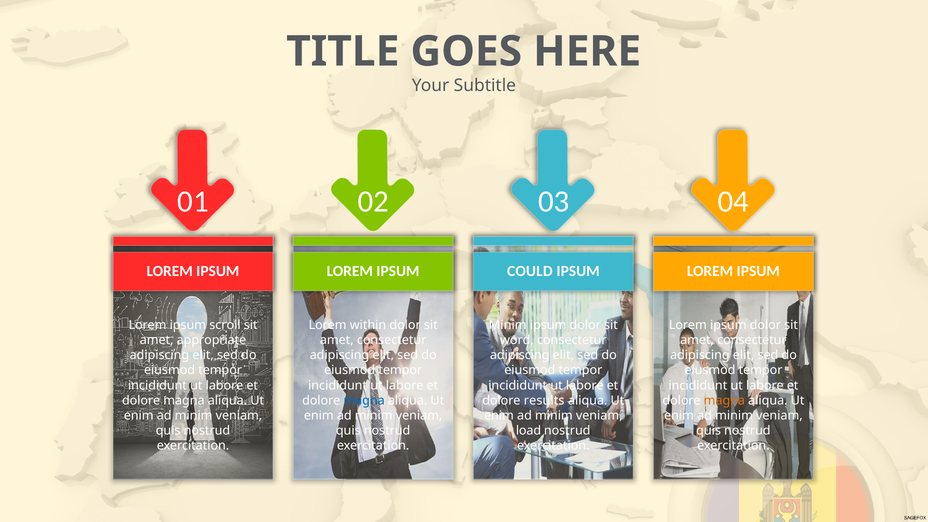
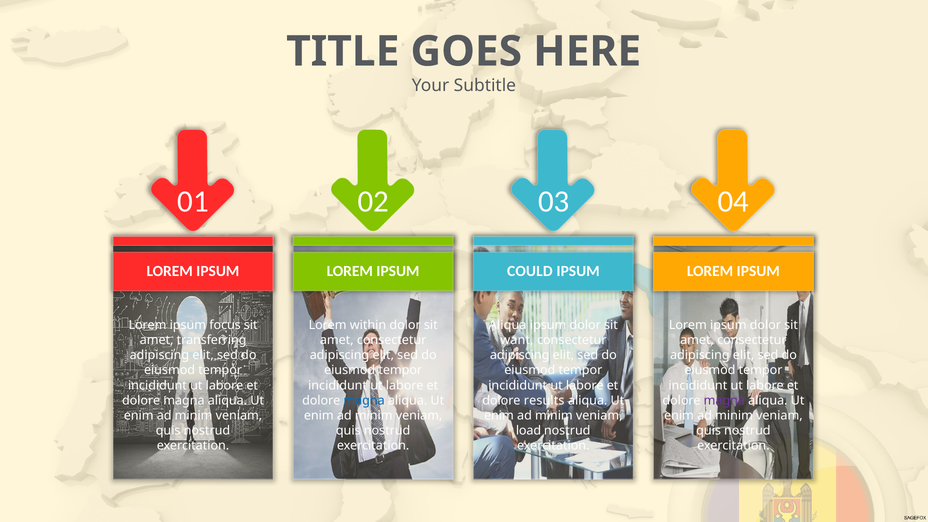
scroll: scroll -> focus
Minim at (508, 325): Minim -> Aliqua
appropriate: appropriate -> transferring
word: word -> want
magna at (724, 401) colour: orange -> purple
